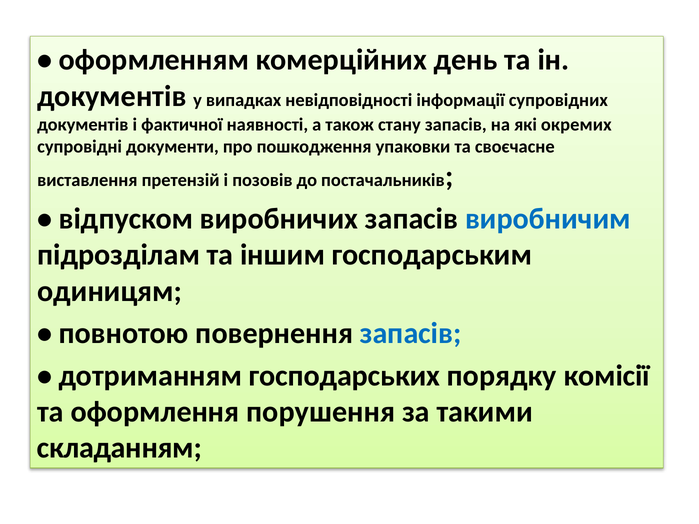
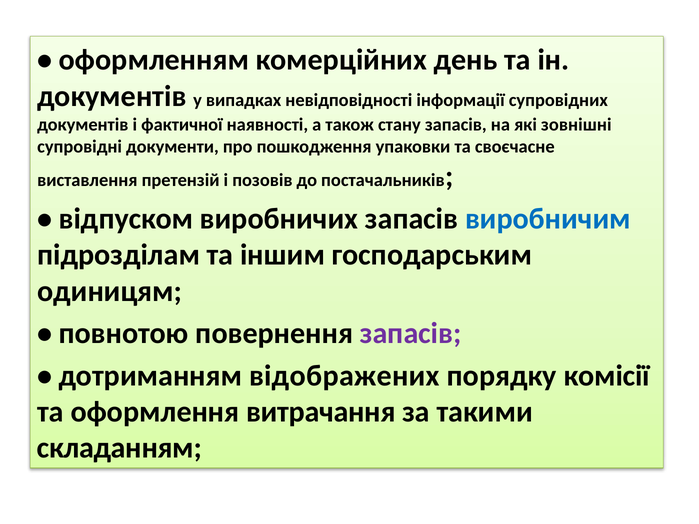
окремих: окремих -> зовнішні
запасів at (411, 334) colour: blue -> purple
господарських: господарських -> відображених
порушення: порушення -> витрачання
